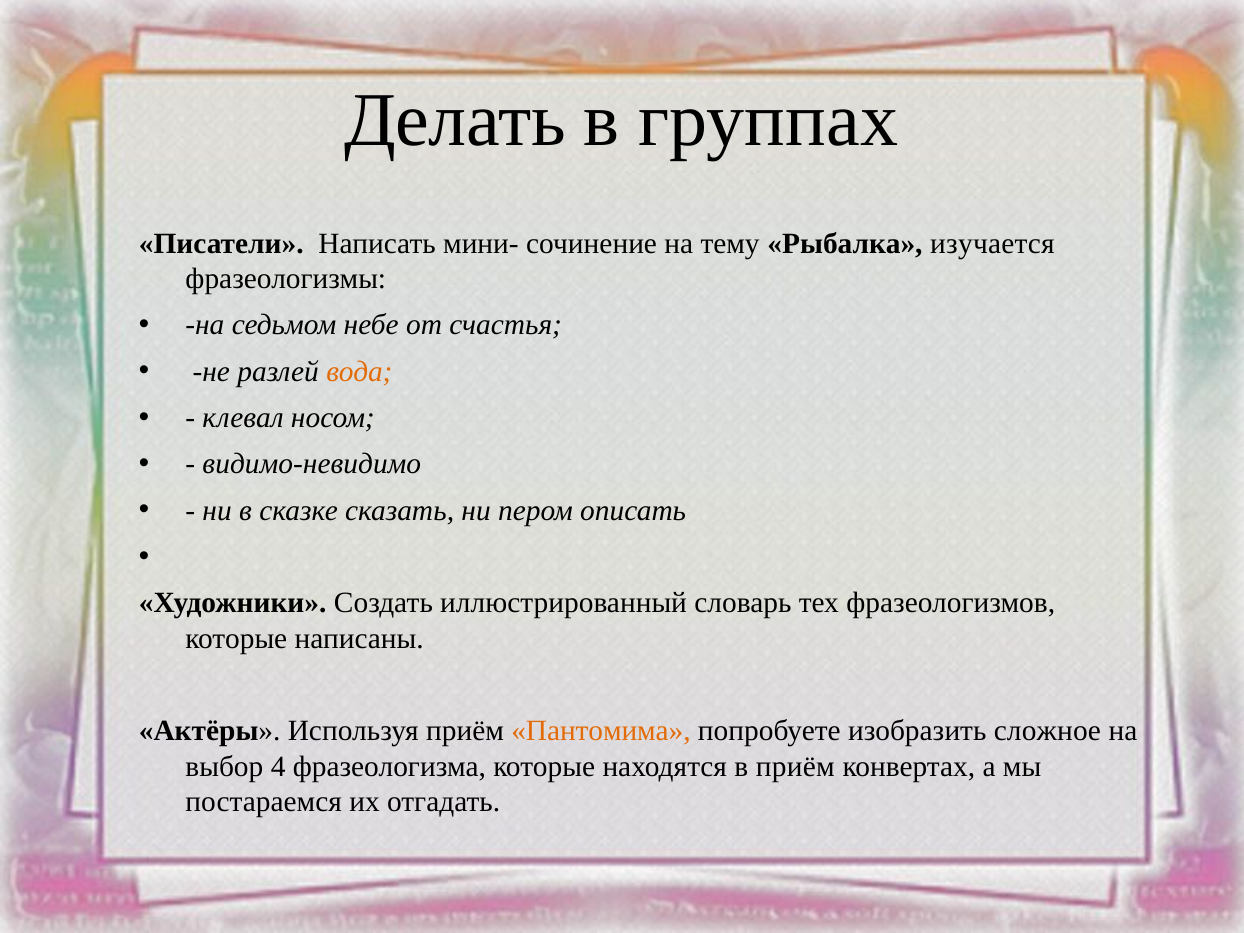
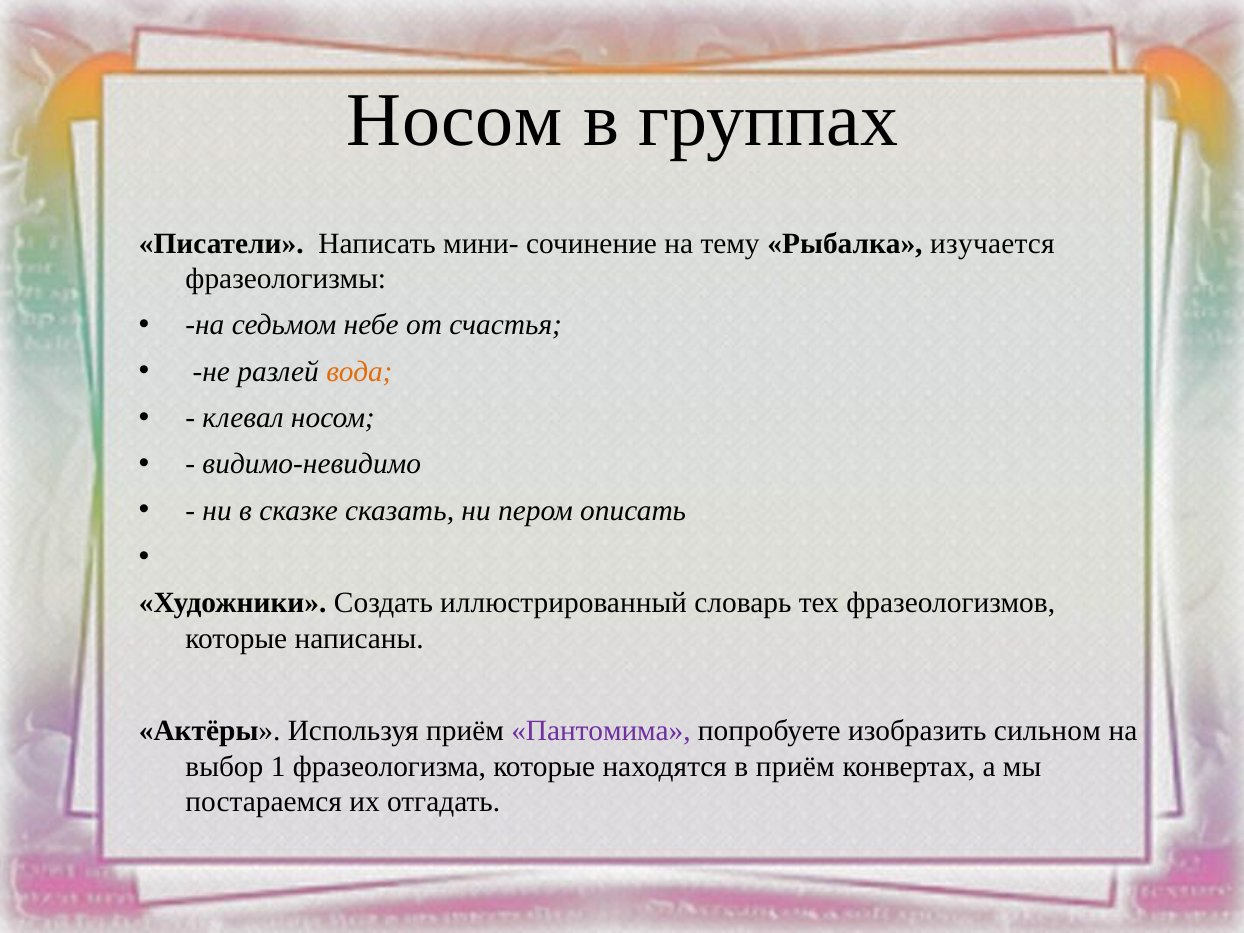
Делать at (455, 120): Делать -> Носом
Пантомима colour: orange -> purple
сложное: сложное -> сильном
4: 4 -> 1
